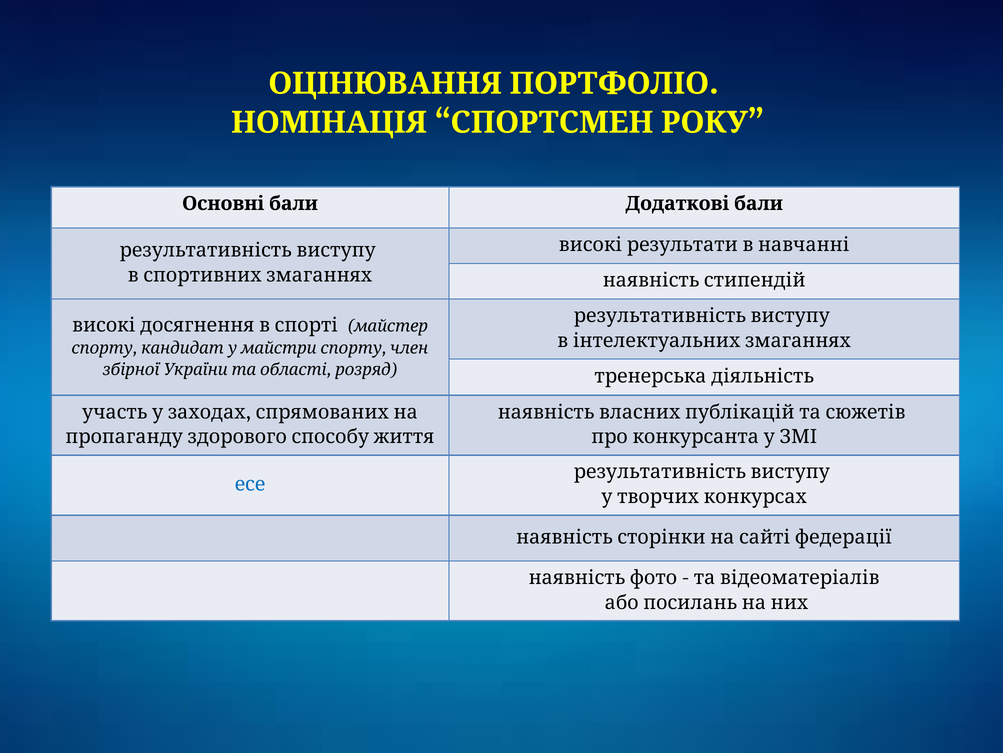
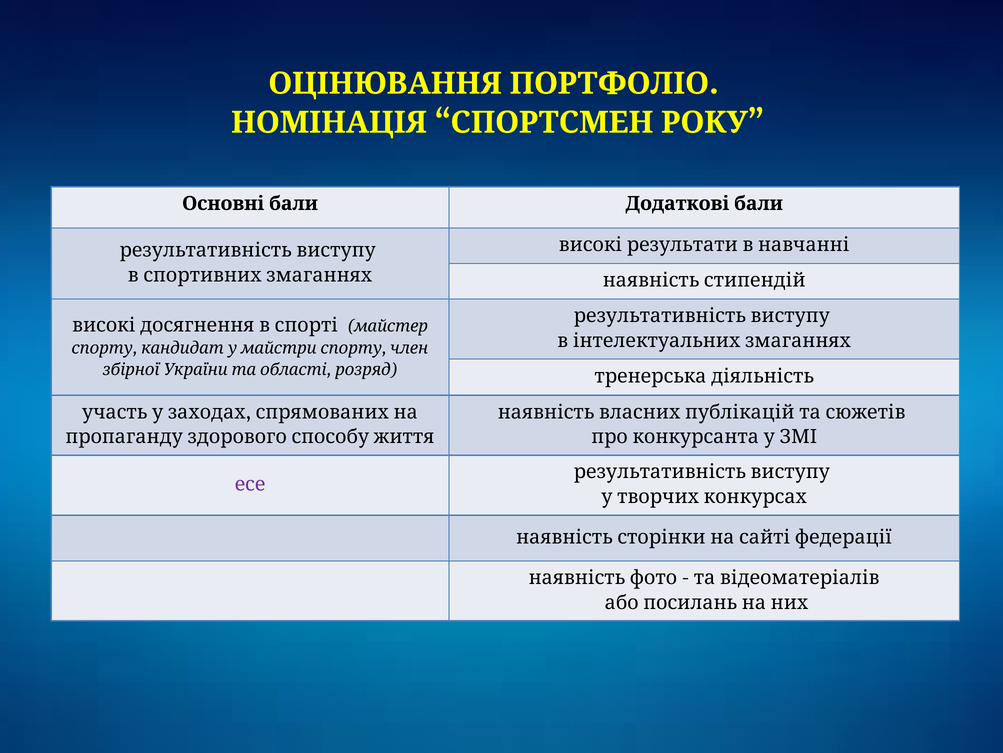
есе colour: blue -> purple
